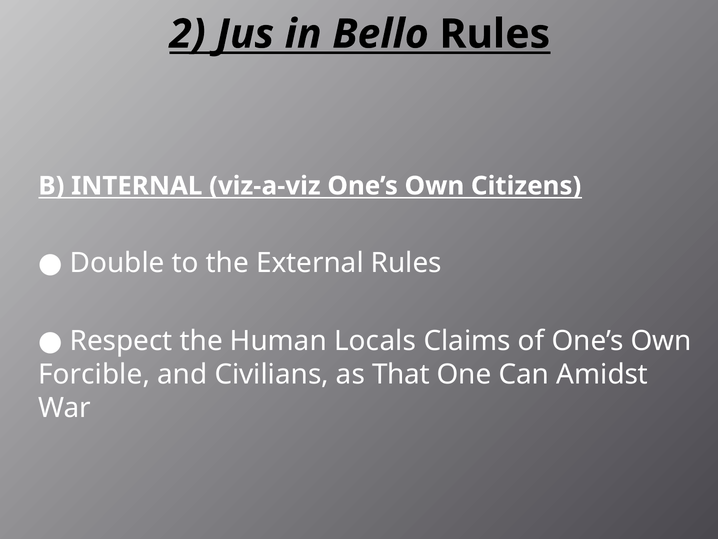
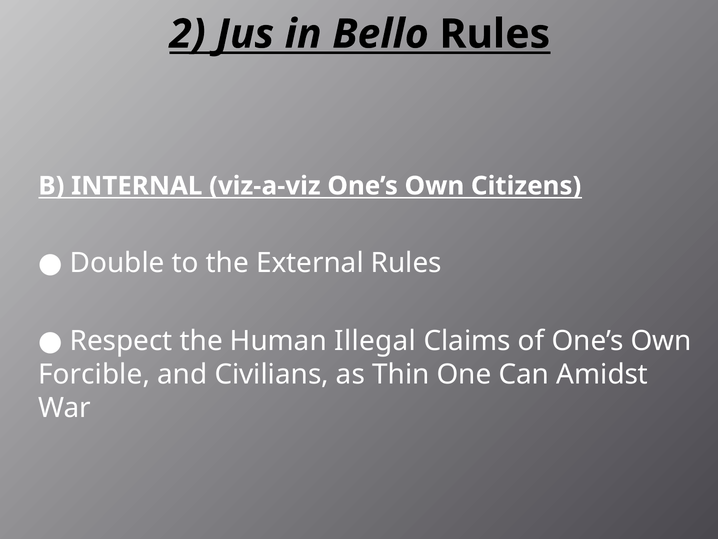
Locals: Locals -> Illegal
That: That -> Thin
